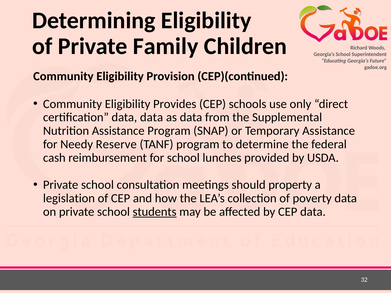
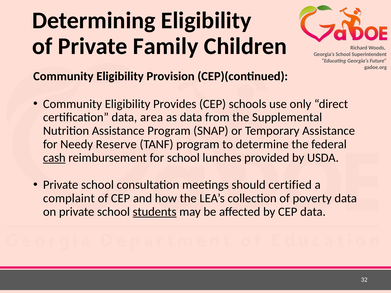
data data: data -> area
cash underline: none -> present
property: property -> certified
legislation: legislation -> complaint
